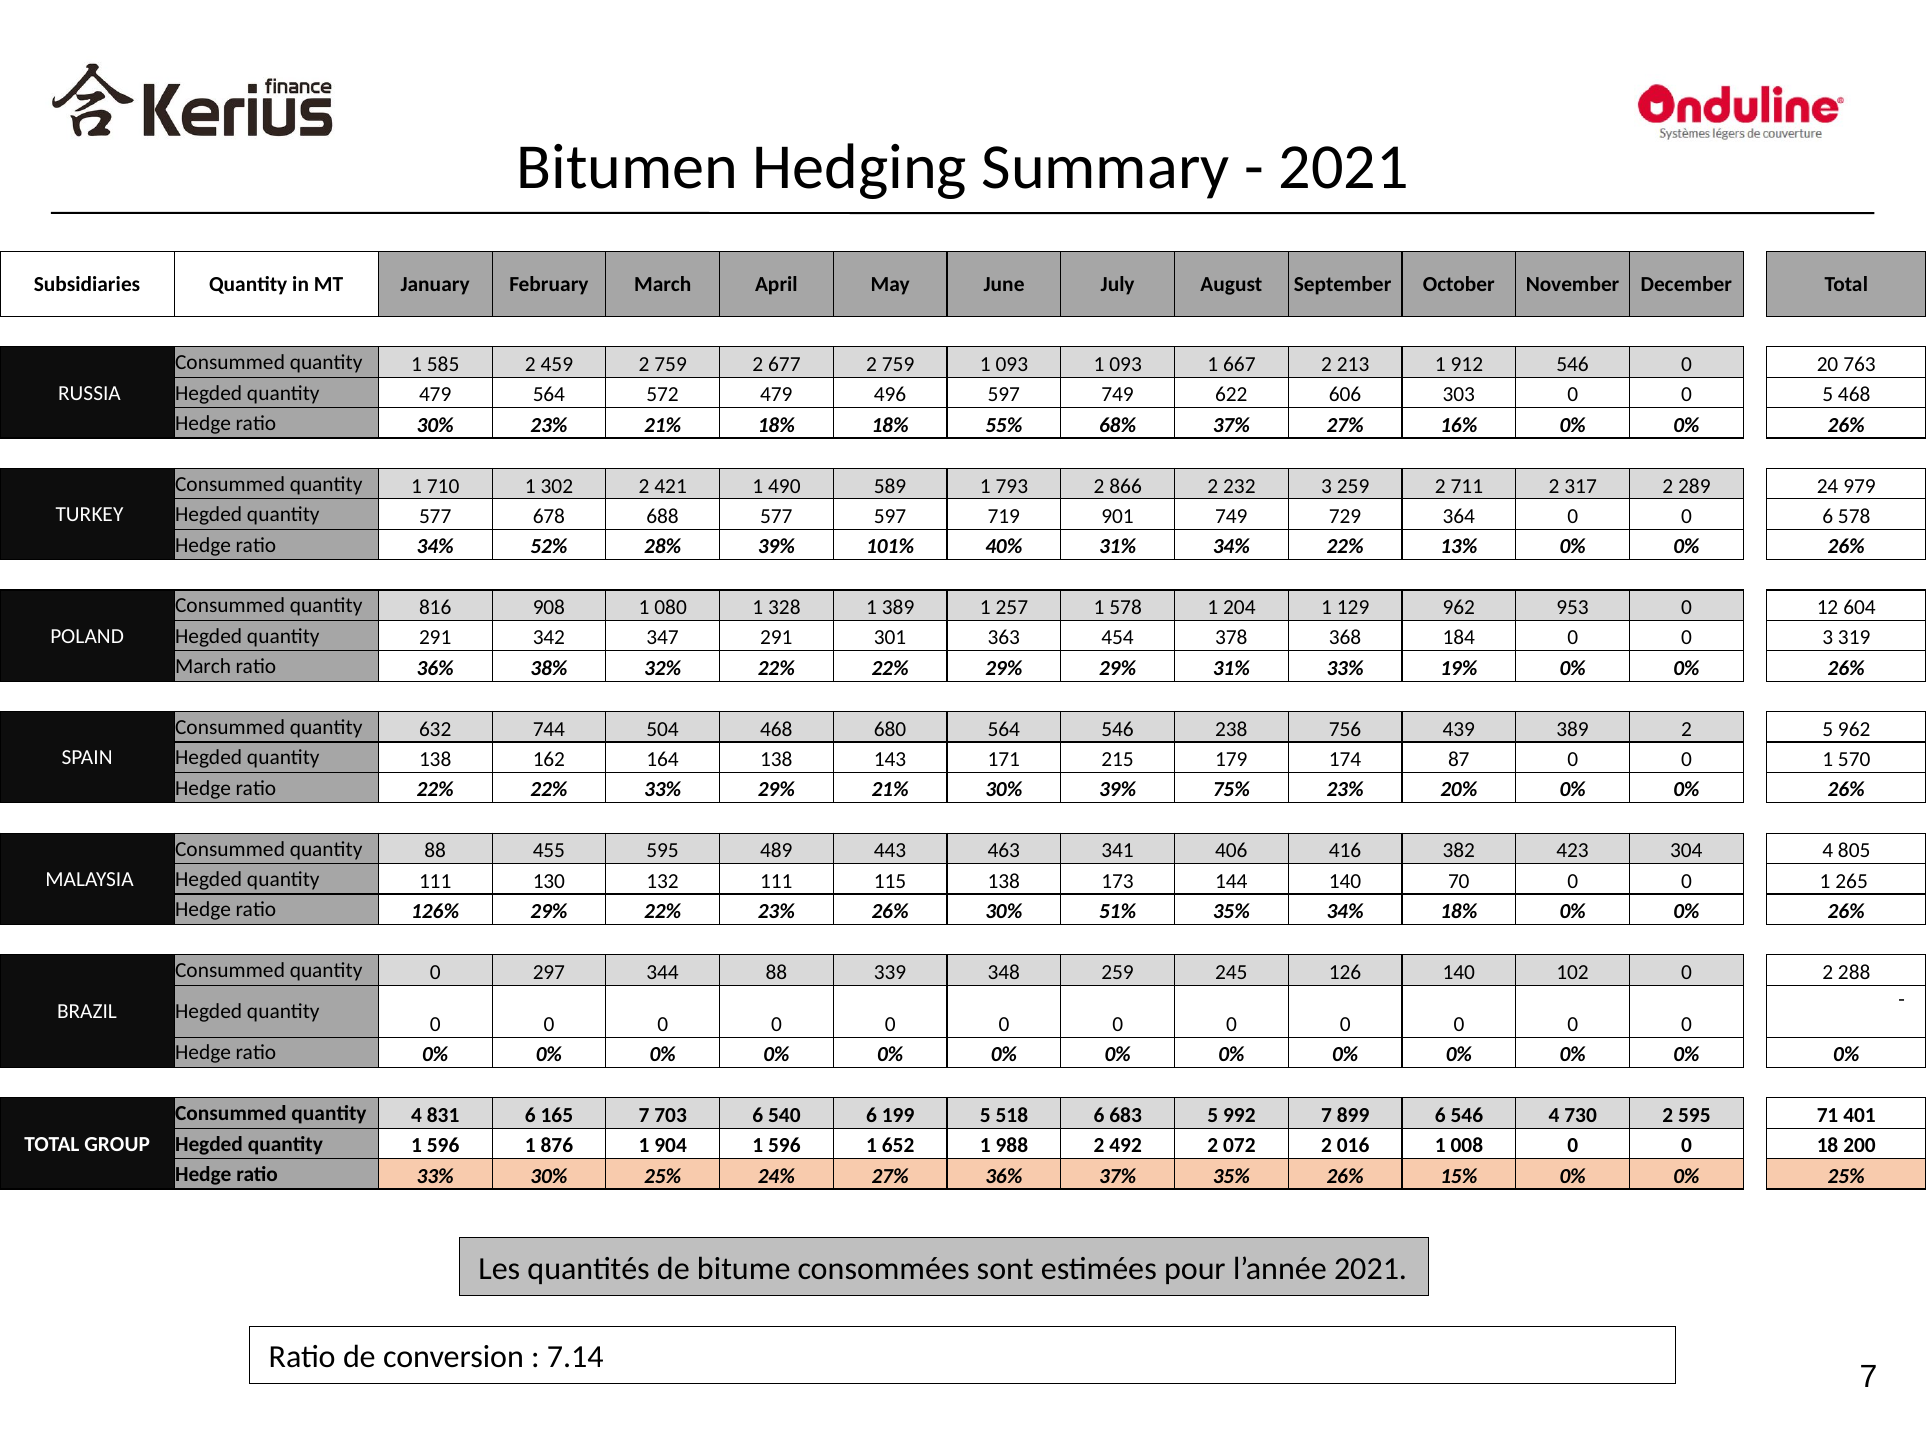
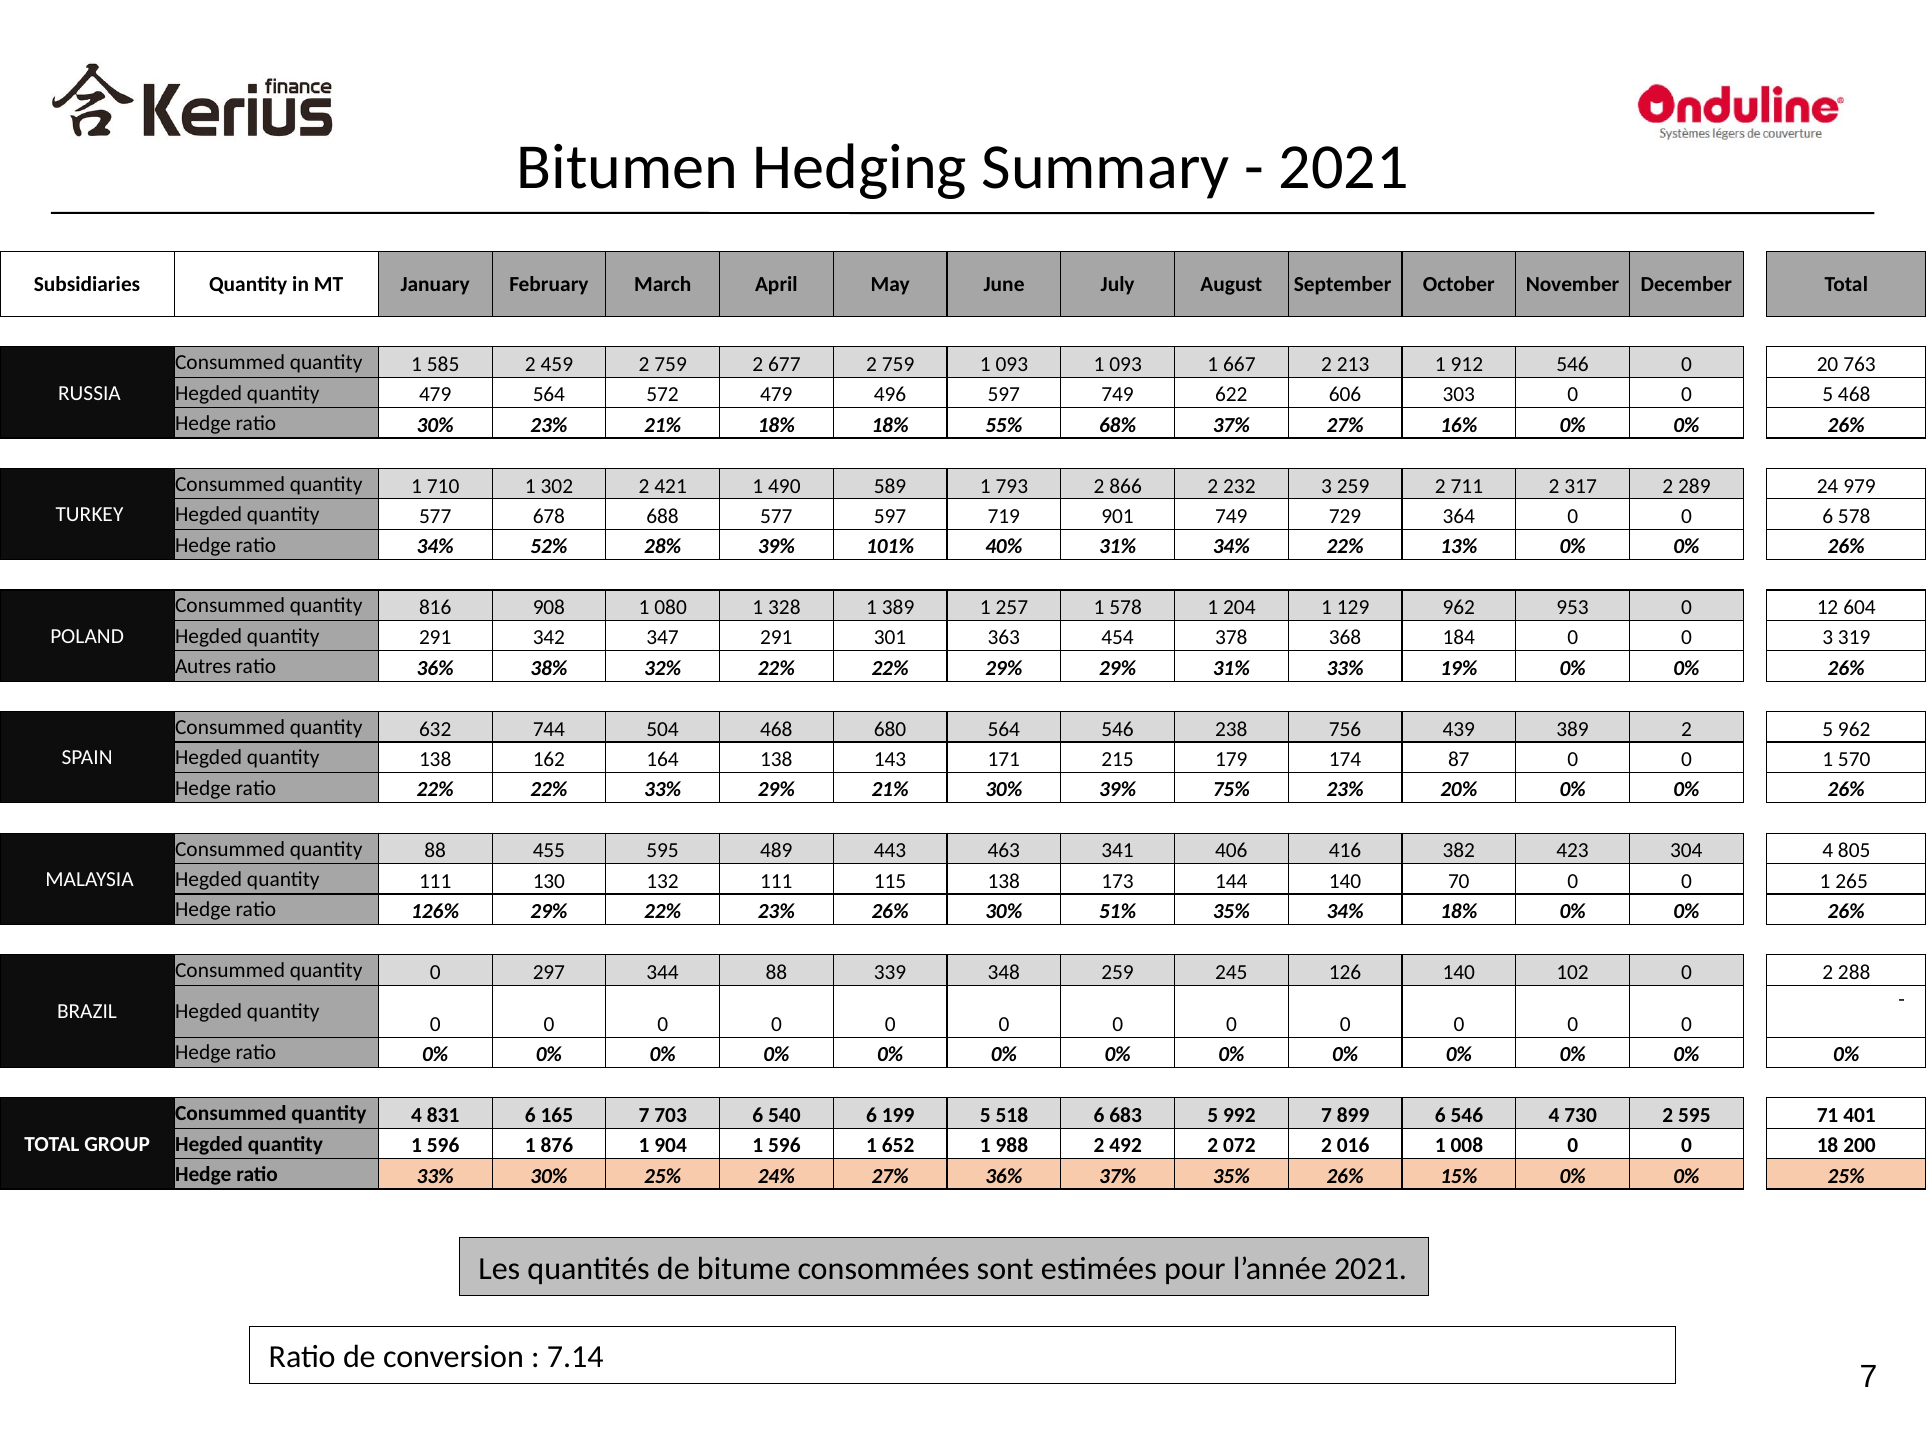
March at (203, 667): March -> Autres
